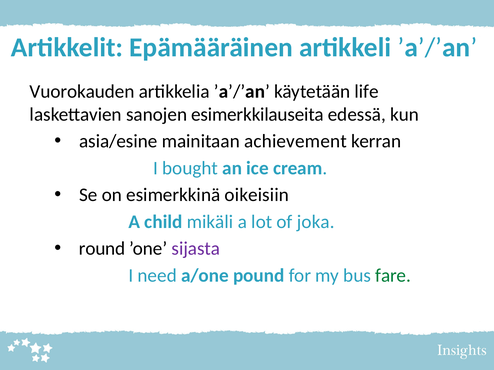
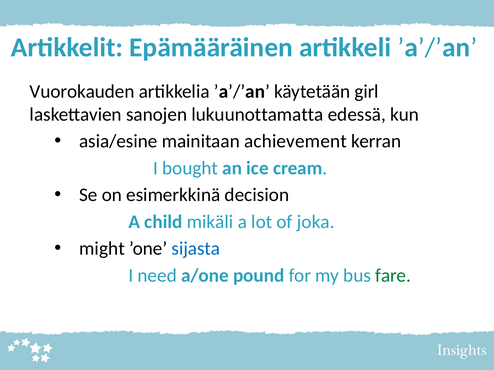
life: life -> girl
esimerkkilauseita: esimerkkilauseita -> lukuunottamatta
oikeisiin: oikeisiin -> decision
round: round -> might
sijasta colour: purple -> blue
